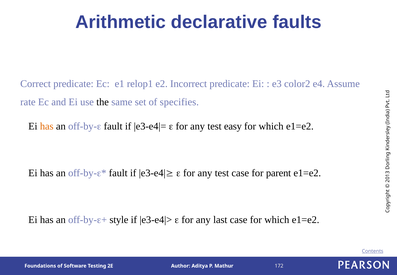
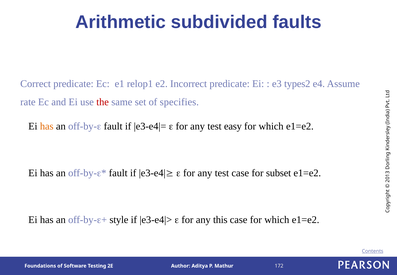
declarative: declarative -> subdivided
color2: color2 -> types2
the colour: black -> red
parent: parent -> subset
last: last -> this
